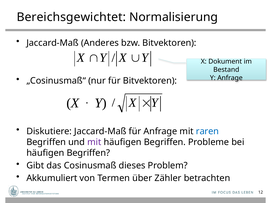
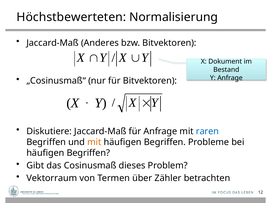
Bereichsgewichtet: Bereichsgewichtet -> Höchstbewerteten
mit at (94, 142) colour: purple -> orange
Akkumuliert: Akkumuliert -> Vektorraum
